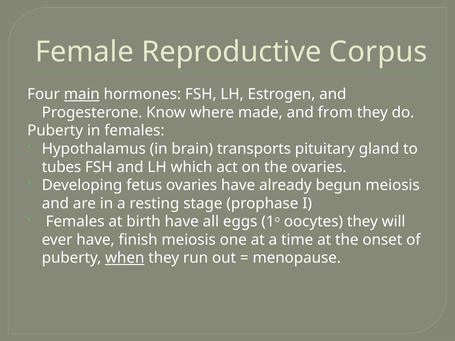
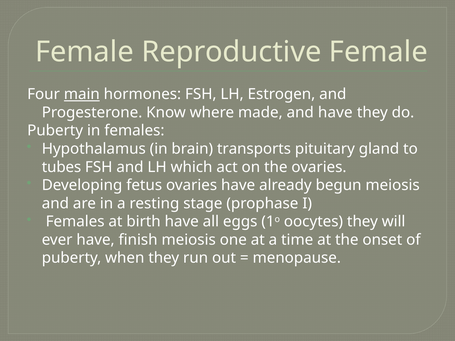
Reproductive Corpus: Corpus -> Female
and from: from -> have
when underline: present -> none
